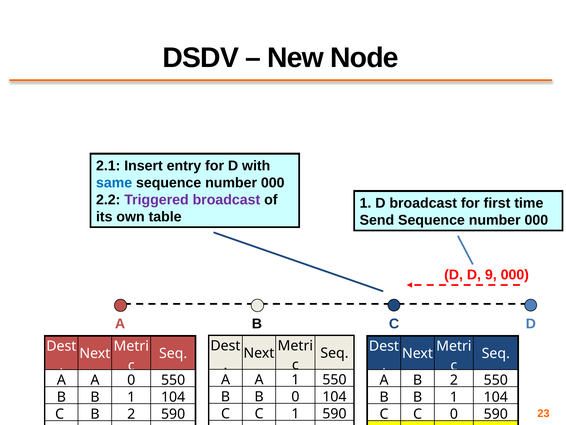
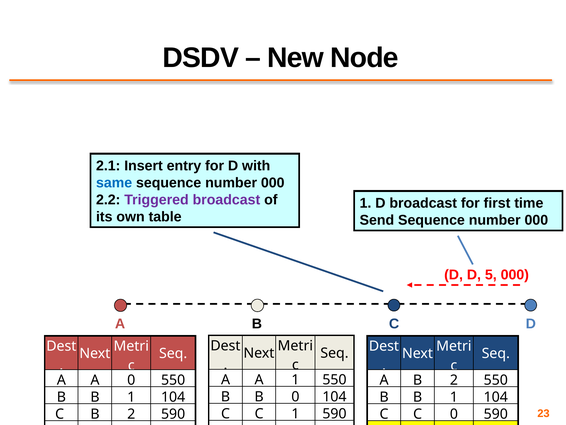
9: 9 -> 5
